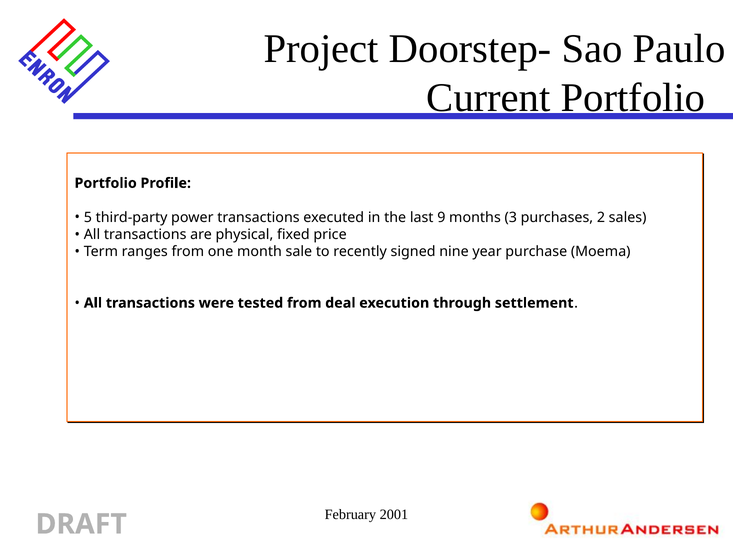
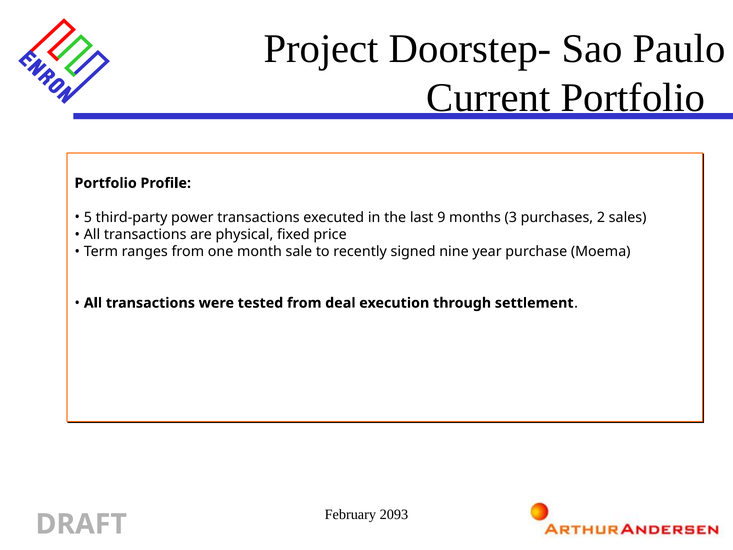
2001: 2001 -> 2093
